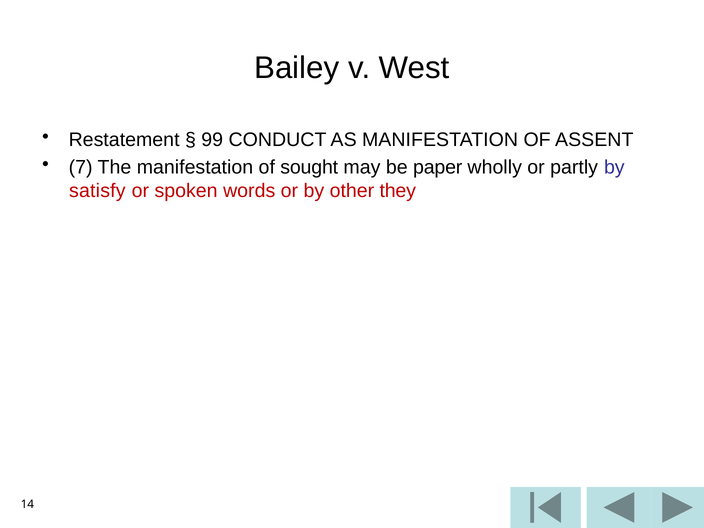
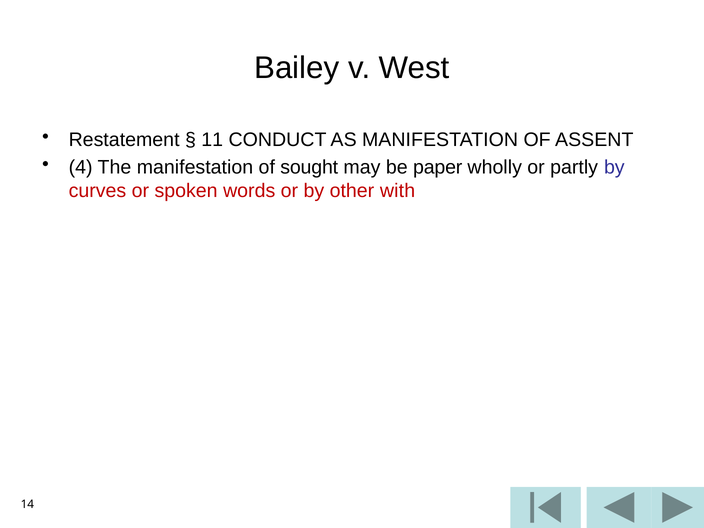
99: 99 -> 11
7: 7 -> 4
satisfy: satisfy -> curves
they: they -> with
